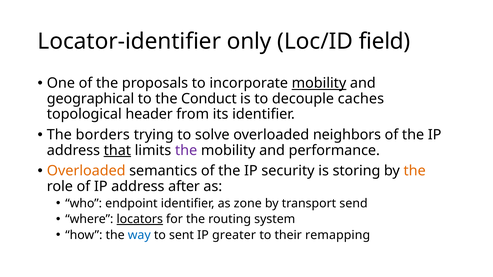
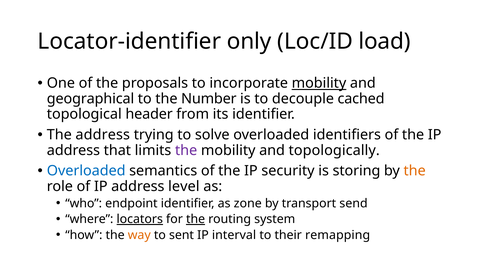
field: field -> load
Conduct: Conduct -> Number
caches: caches -> cached
The borders: borders -> address
neighbors: neighbors -> identifiers
that underline: present -> none
performance: performance -> topologically
Overloaded at (86, 171) colour: orange -> blue
after: after -> level
the at (196, 219) underline: none -> present
way colour: blue -> orange
greater: greater -> interval
